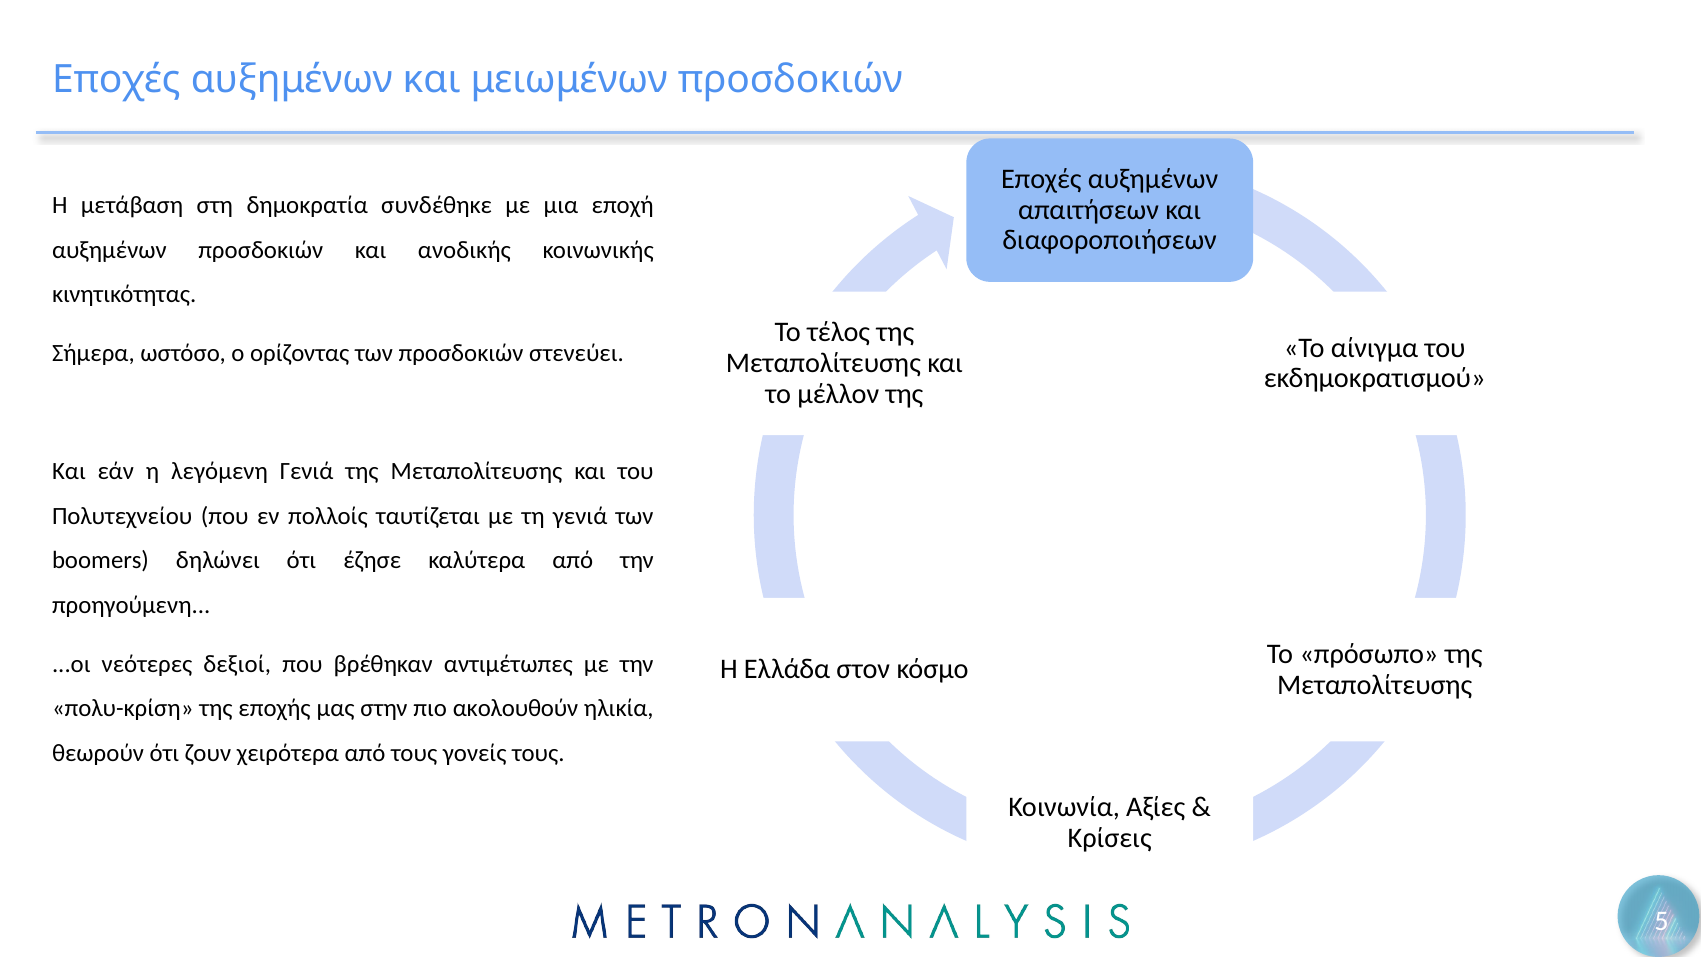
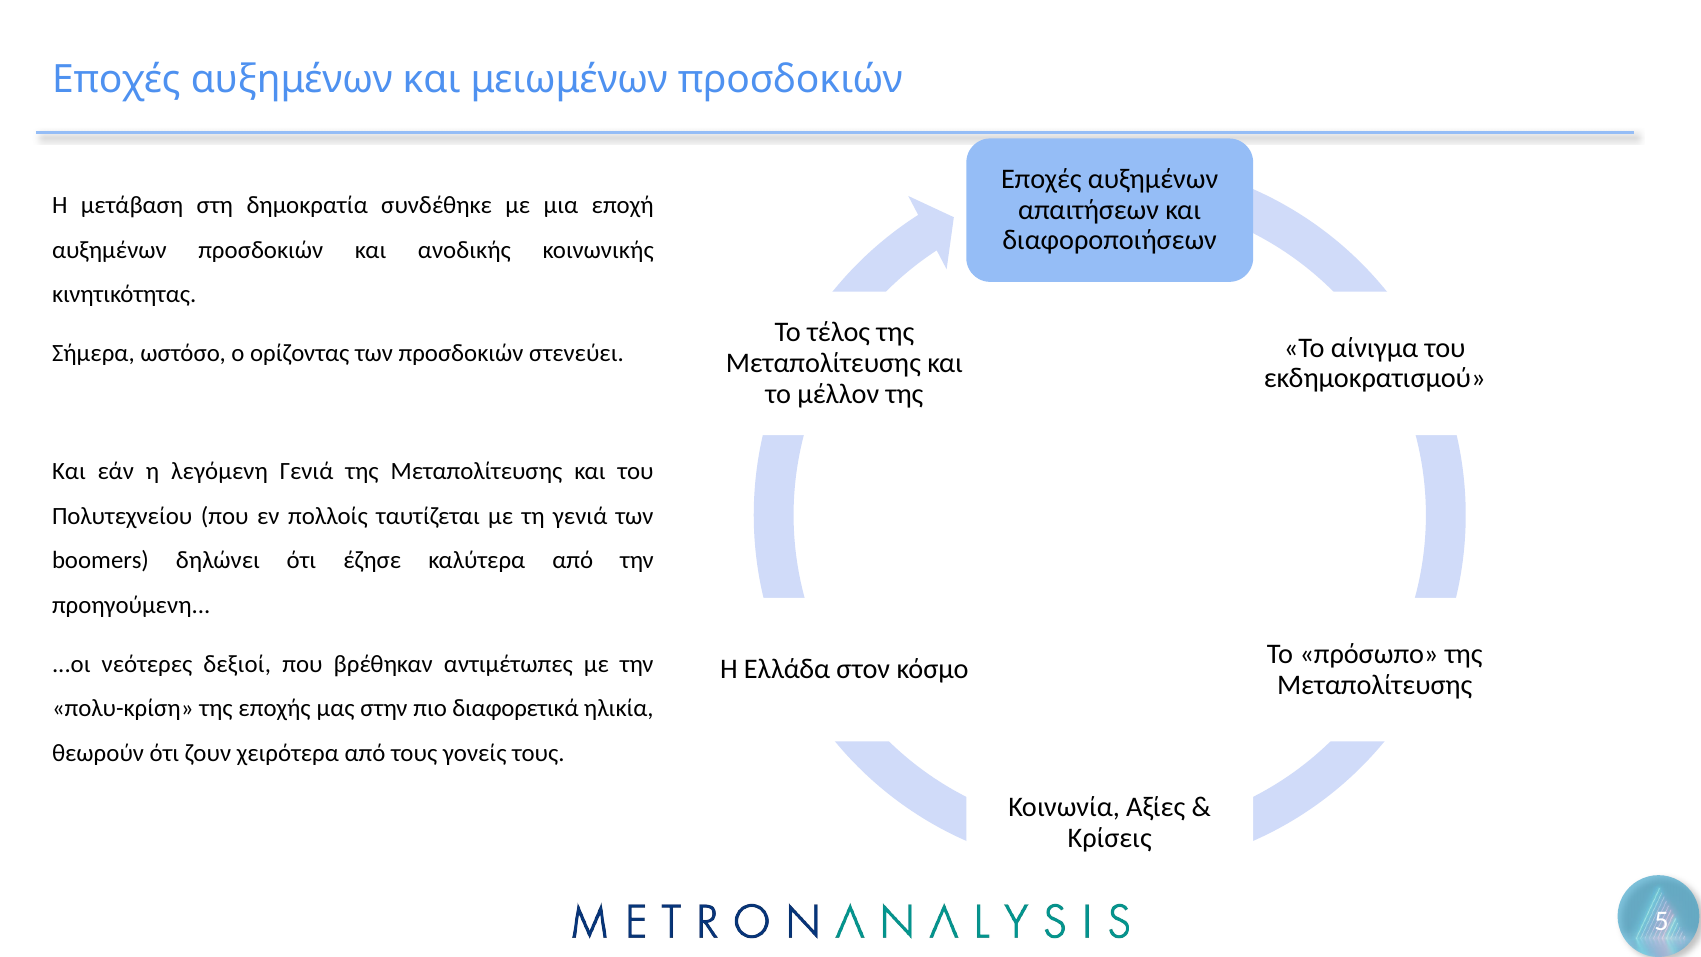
ακολουθούν: ακολουθούν -> διαφορετικά
